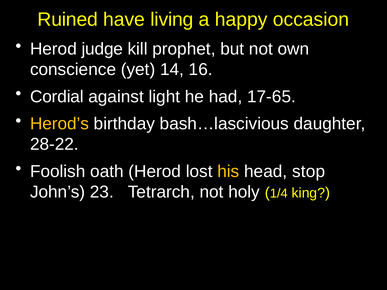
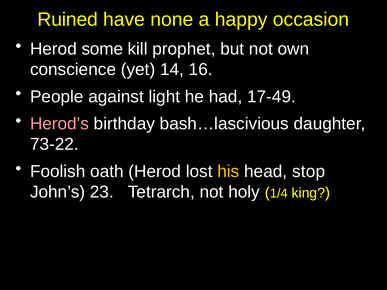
living: living -> none
judge: judge -> some
Cordial: Cordial -> People
17-65: 17-65 -> 17-49
Herod’s colour: yellow -> pink
28-22: 28-22 -> 73-22
